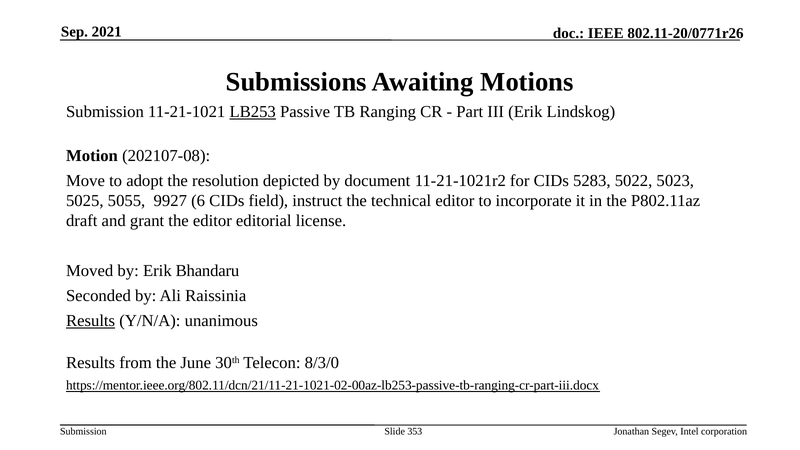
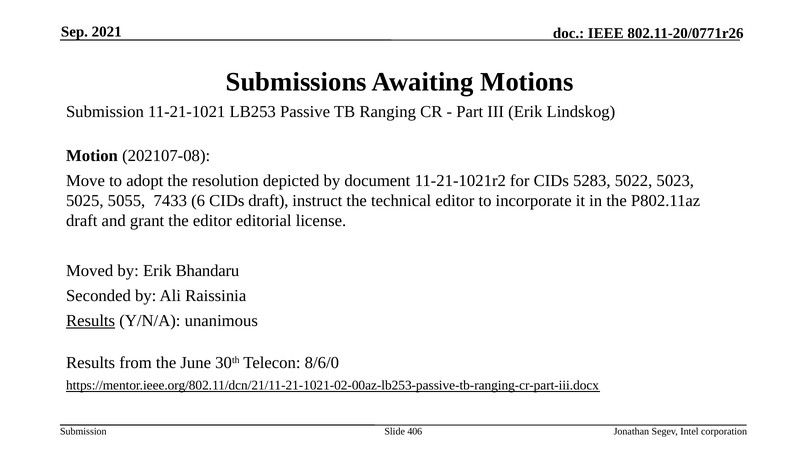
LB253 underline: present -> none
9927: 9927 -> 7433
CIDs field: field -> draft
8/3/0: 8/3/0 -> 8/6/0
353: 353 -> 406
